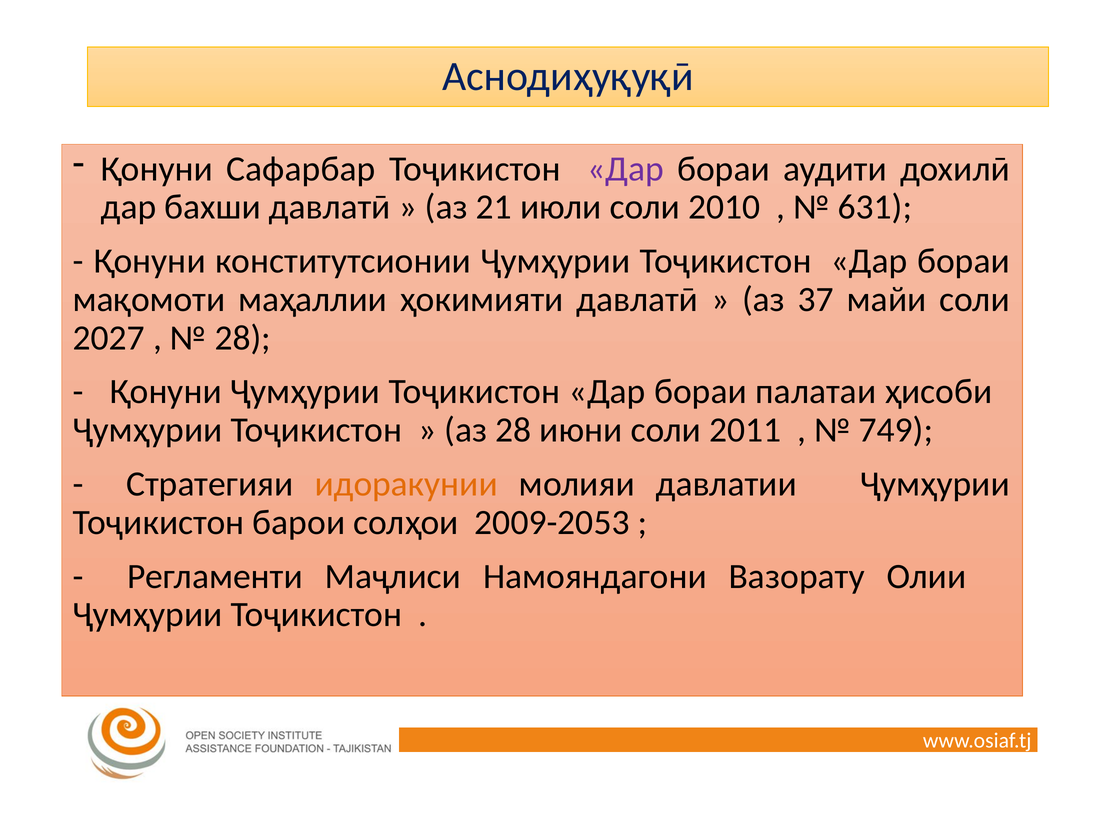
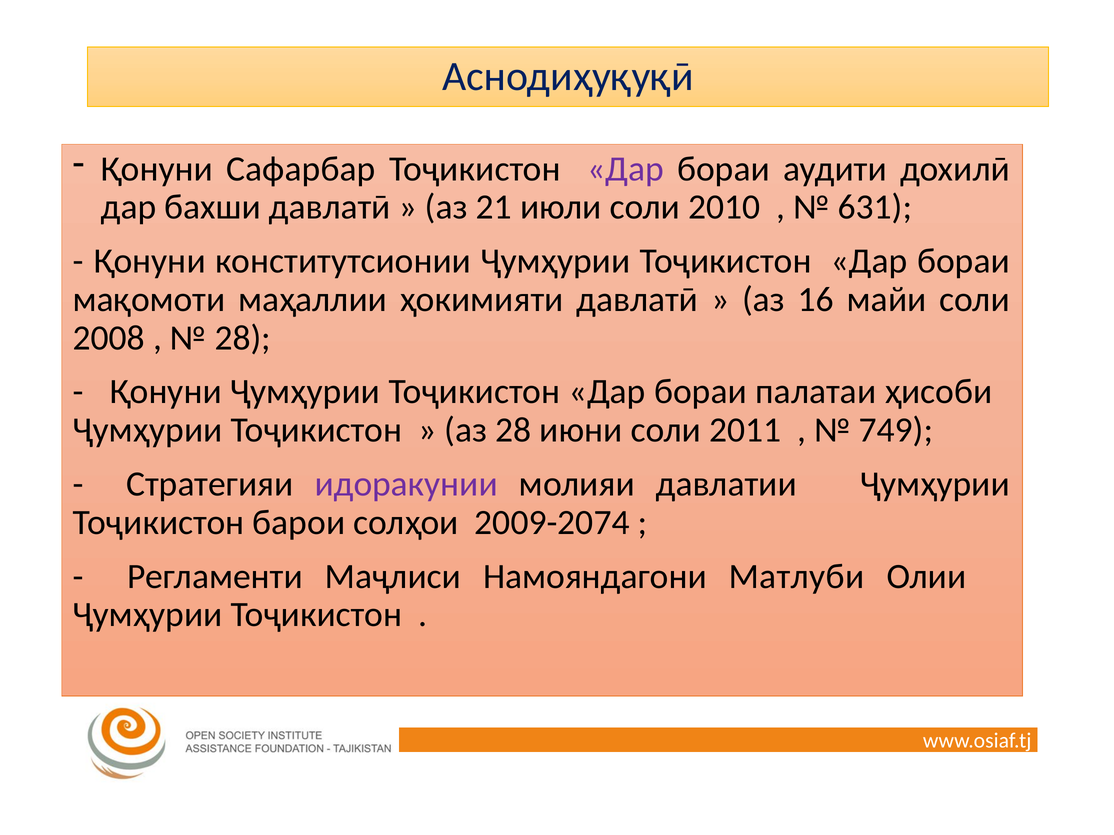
37: 37 -> 16
2027: 2027 -> 2008
идоракунии colour: orange -> purple
2009-2053: 2009-2053 -> 2009-2074
Вазорату: Вазорату -> Матлуби
